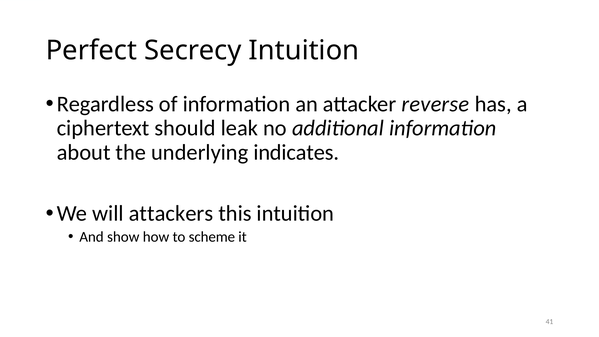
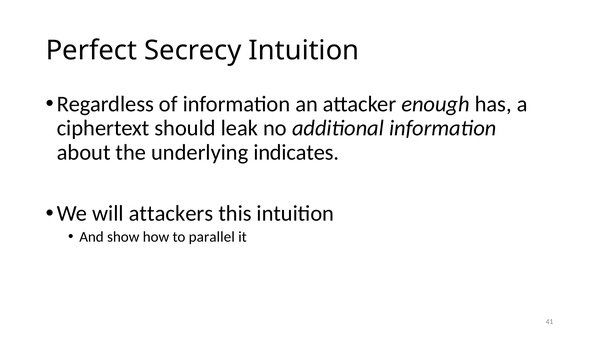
reverse: reverse -> enough
scheme: scheme -> parallel
